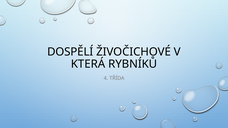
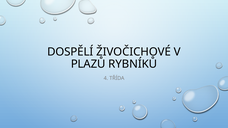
KTERÁ: KTERÁ -> PLAZŮ
